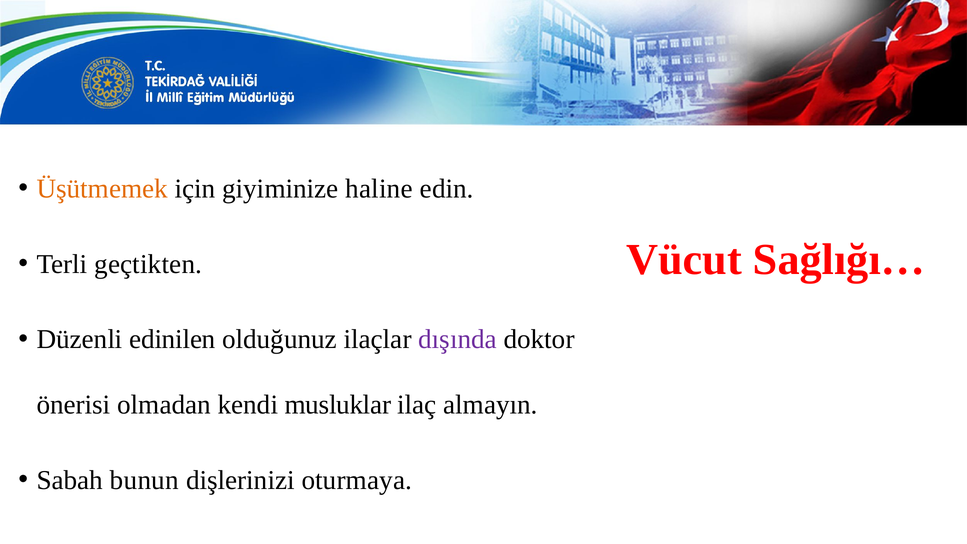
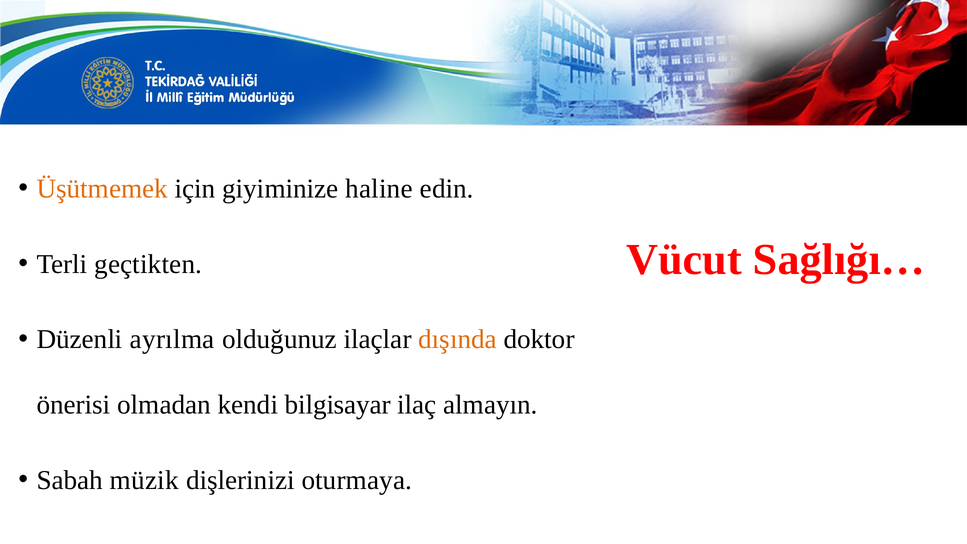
edinilen: edinilen -> ayrılma
dışında colour: purple -> orange
musluklar: musluklar -> bilgisayar
bunun: bunun -> müzik
